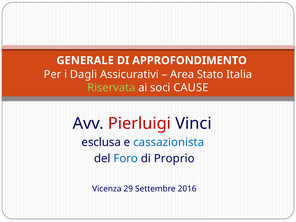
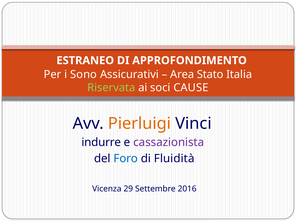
GENERALE: GENERALE -> ESTRANEO
Dagli: Dagli -> Sono
Pierluigi colour: red -> orange
esclusa: esclusa -> indurre
cassazionista colour: blue -> purple
Proprio: Proprio -> Fluidità
